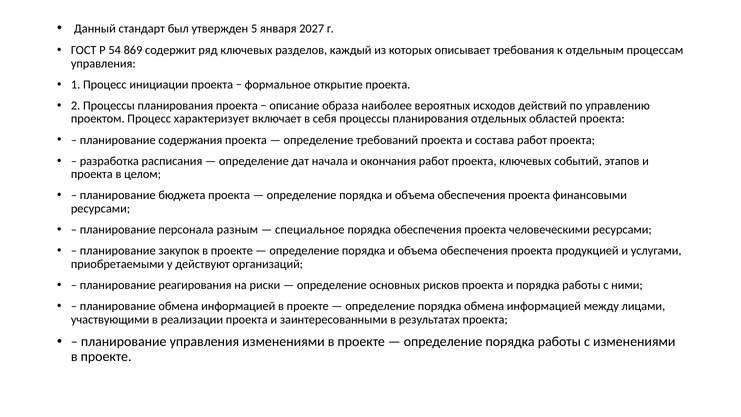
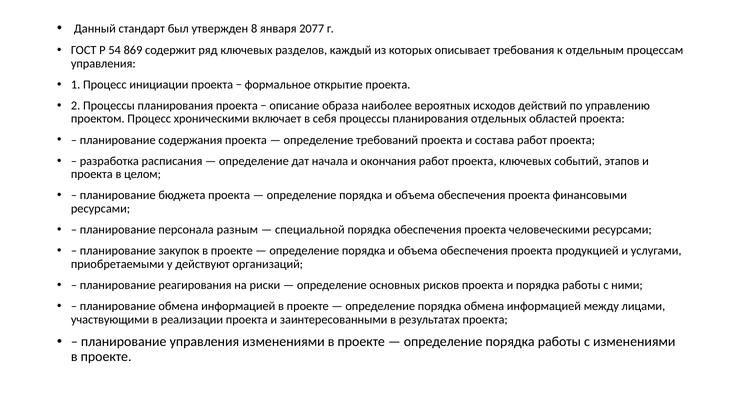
5: 5 -> 8
2027: 2027 -> 2077
характеризует: характеризует -> хроническими
специальное: специальное -> специальной
